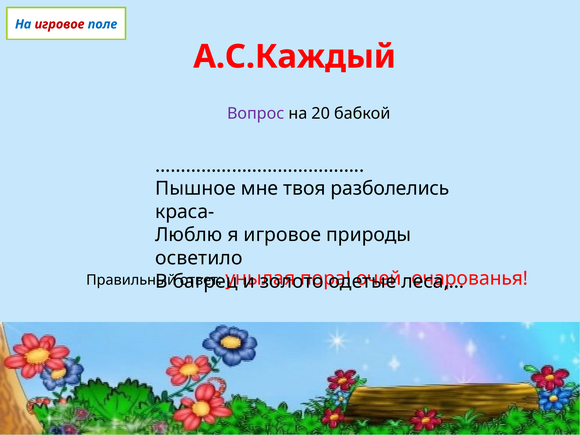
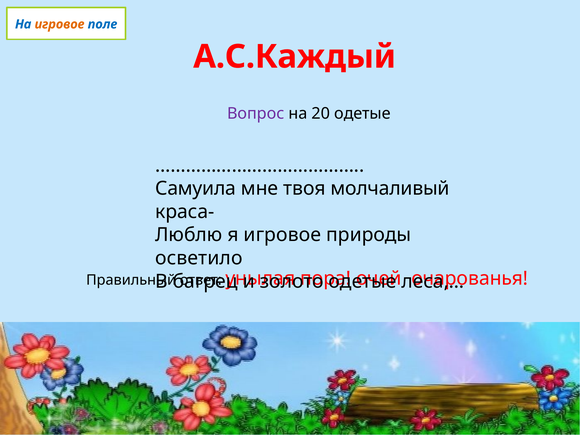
игровое at (59, 24) colour: red -> orange
20 бабкой: бабкой -> одетые
Пышное: Пышное -> Самуила
разболелись: разболелись -> молчаливый
